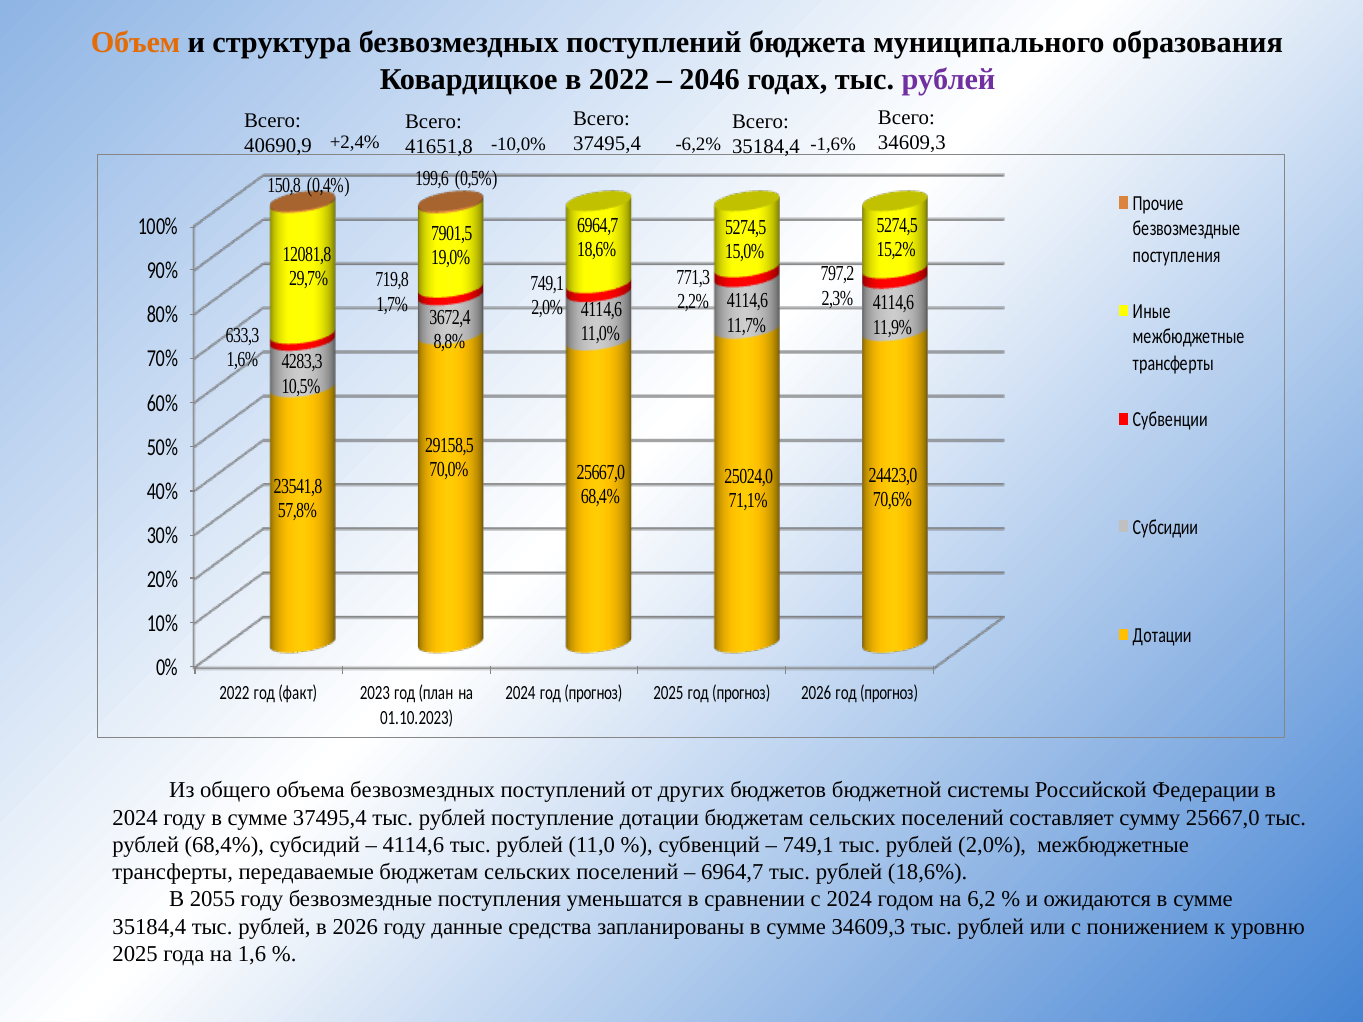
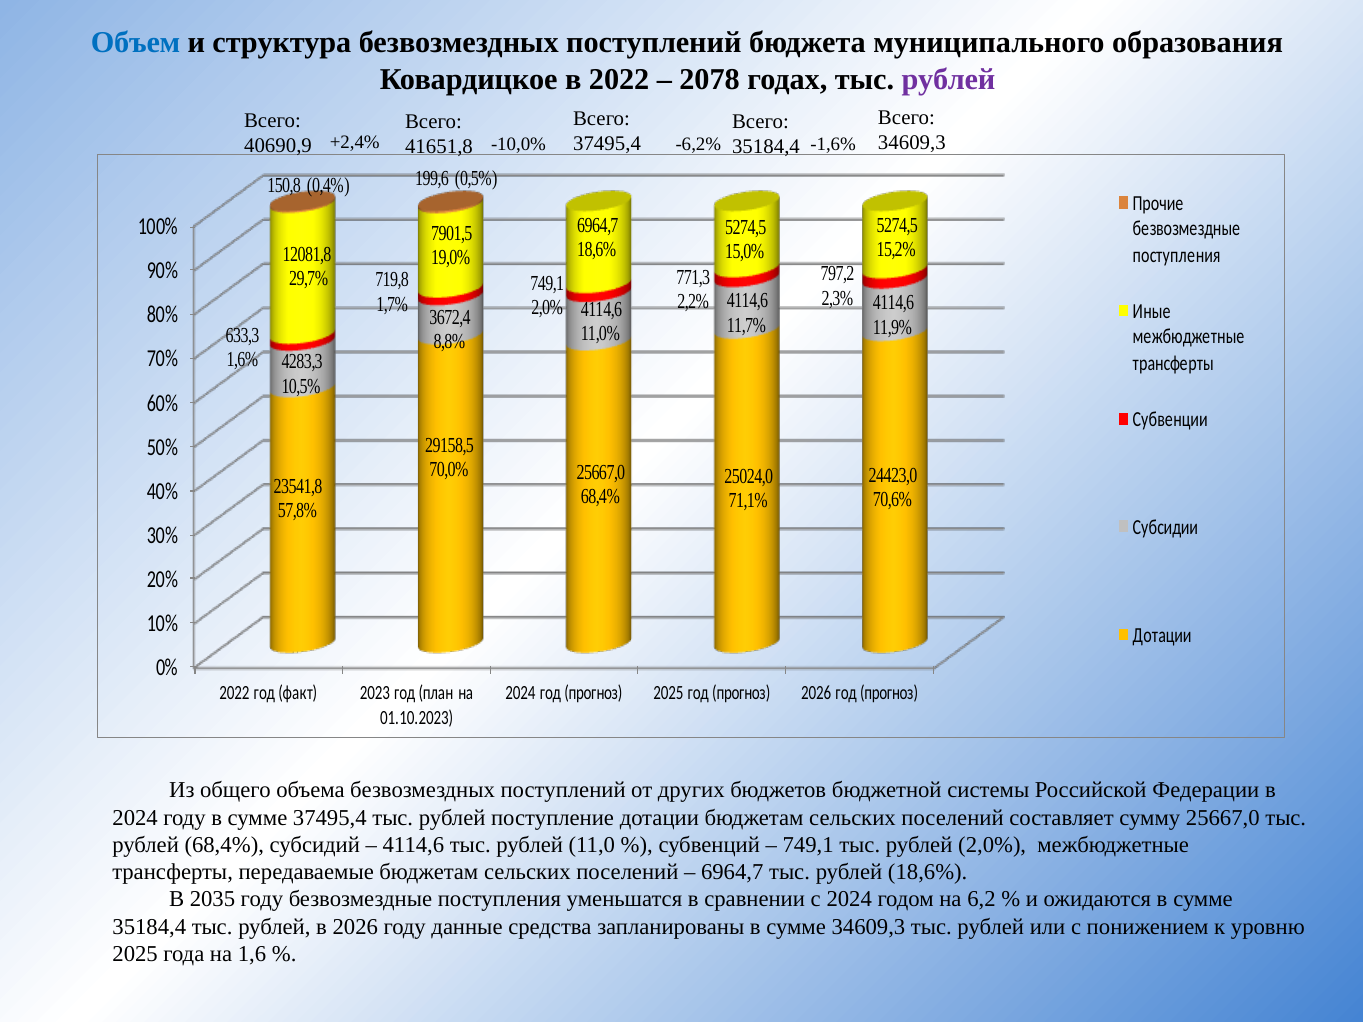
Объем colour: orange -> blue
2046: 2046 -> 2078
2055: 2055 -> 2035
